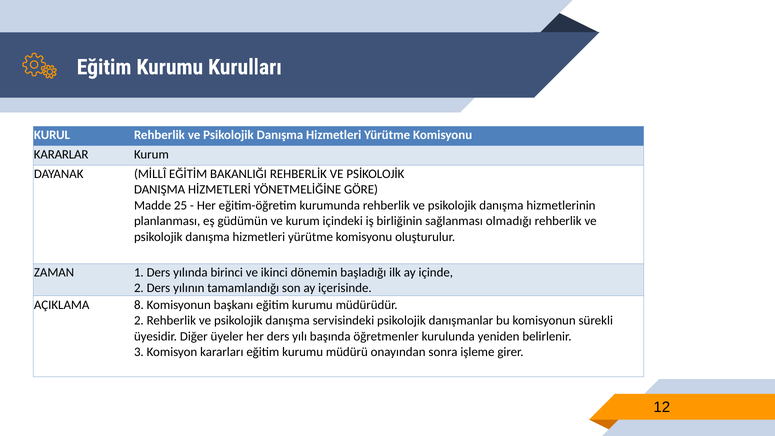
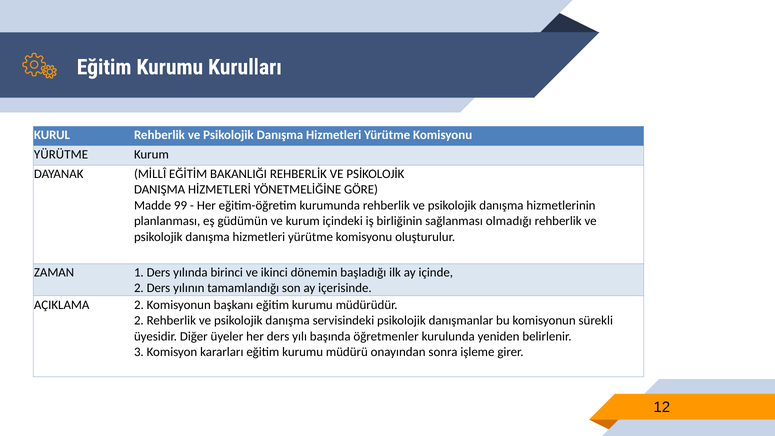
KARARLAR at (61, 155): KARARLAR -> YÜRÜTME
25: 25 -> 99
AÇIKLAMA 8: 8 -> 2
